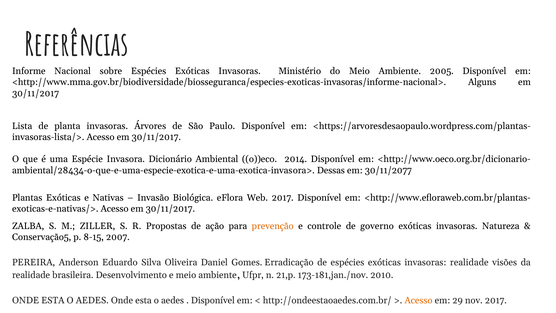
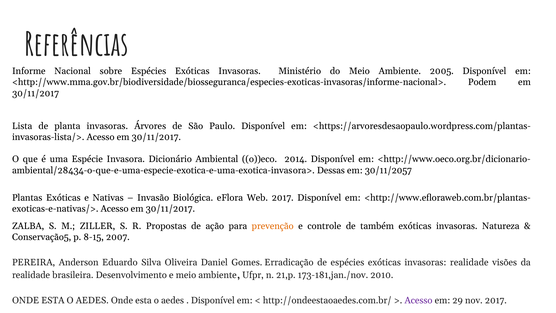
Alguns: Alguns -> Podem
30/11/2077: 30/11/2077 -> 30/11/2057
governo: governo -> também
Acesso at (419, 300) colour: orange -> purple
